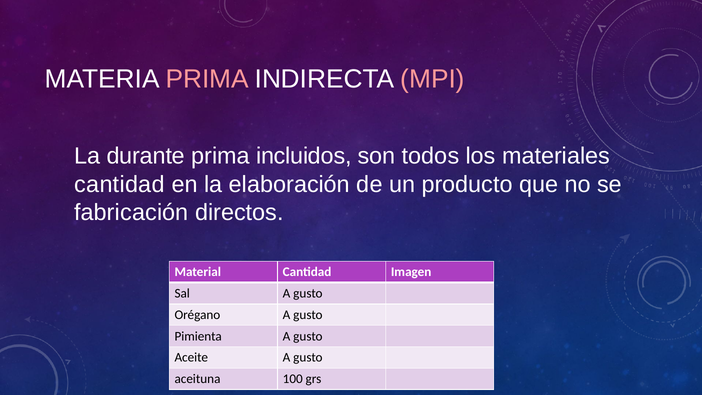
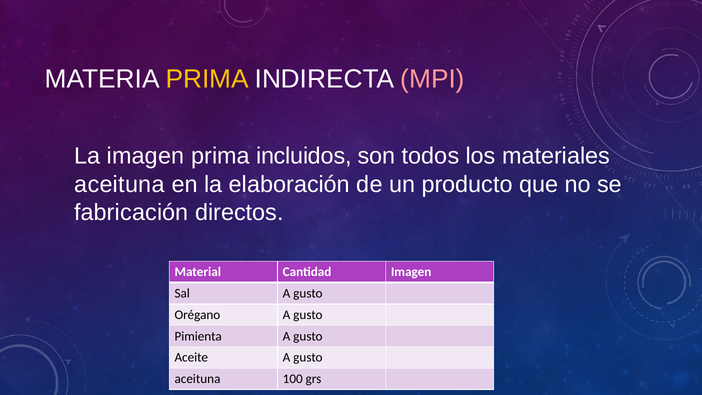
PRIMA at (207, 79) colour: pink -> yellow
La durante: durante -> imagen
cantidad at (120, 184): cantidad -> aceituna
